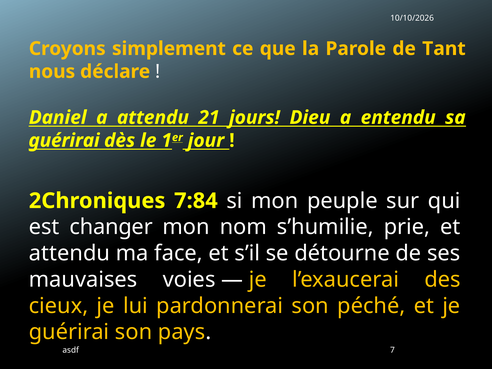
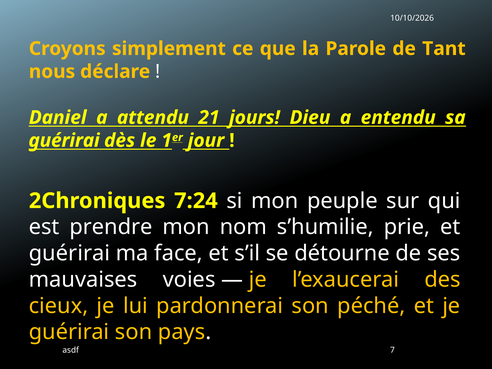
7:84: 7:84 -> 7:24
changer: changer -> prendre
attendu at (69, 253): attendu -> guérirai
